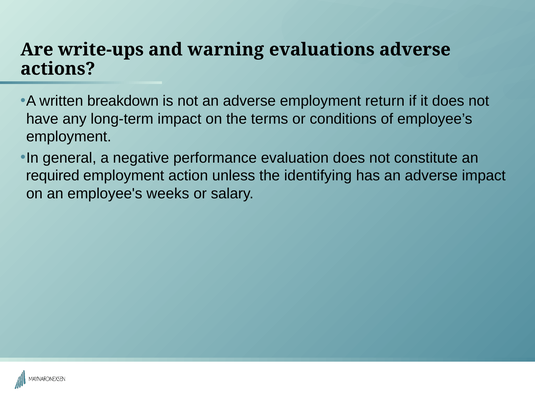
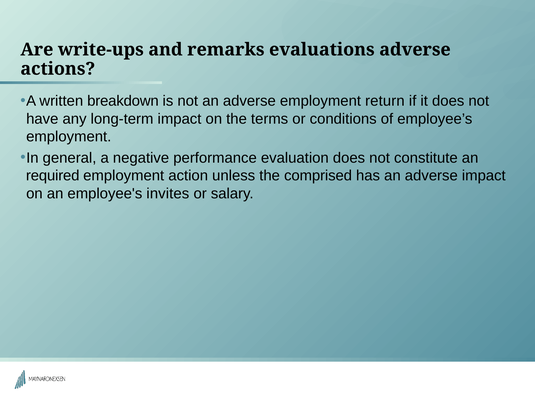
warning: warning -> remarks
identifying: identifying -> comprised
weeks: weeks -> invites
